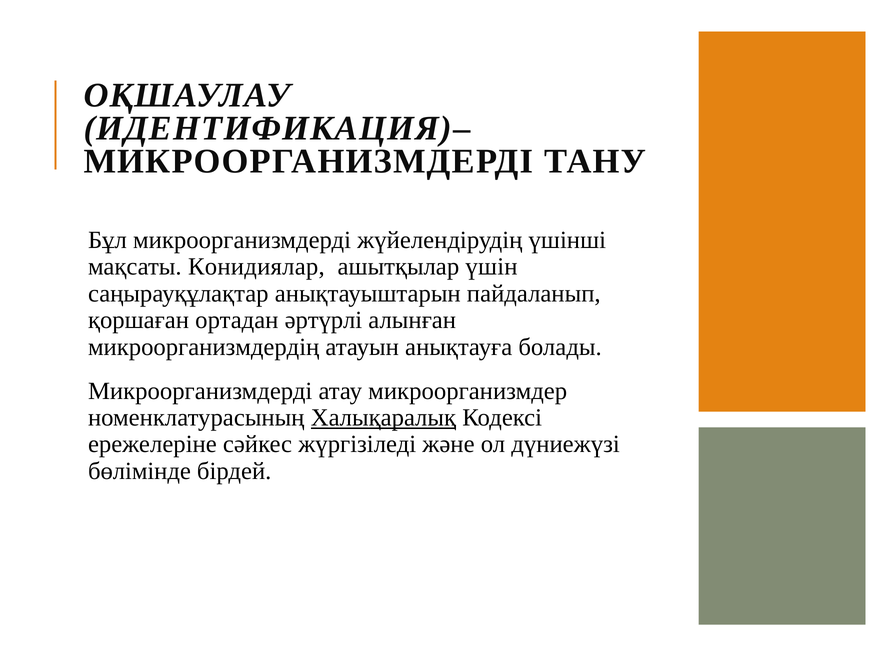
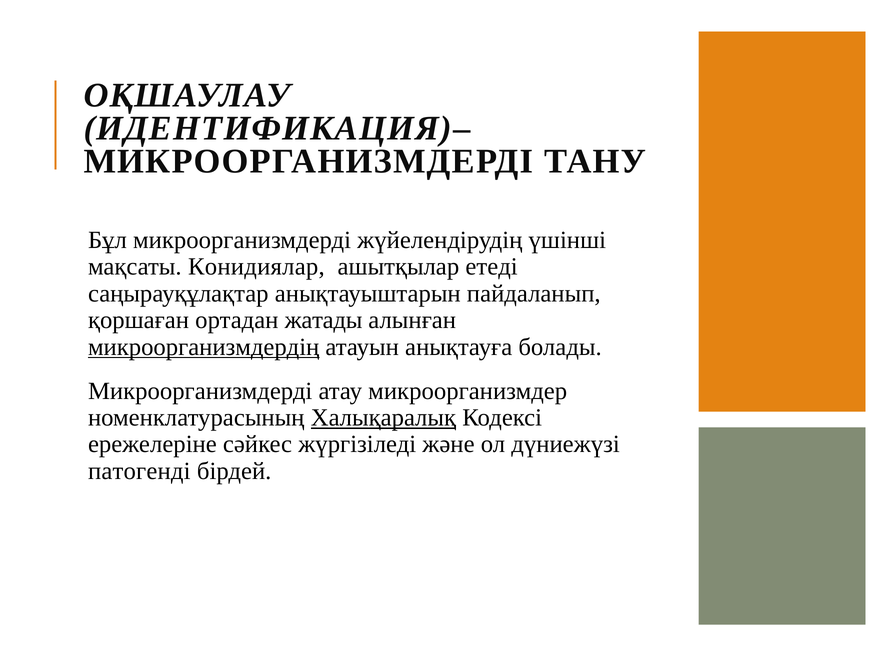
үшін: үшін -> етеді
әртүрлі: әртүрлі -> жатады
микроорганизмдердің underline: none -> present
бөлімінде: бөлімінде -> патогенді
